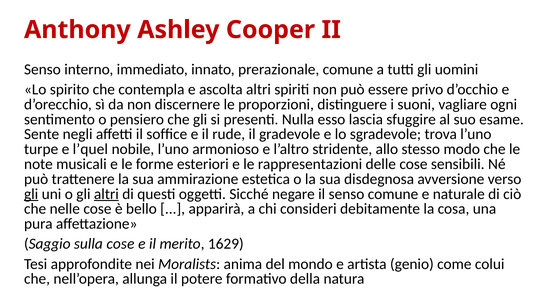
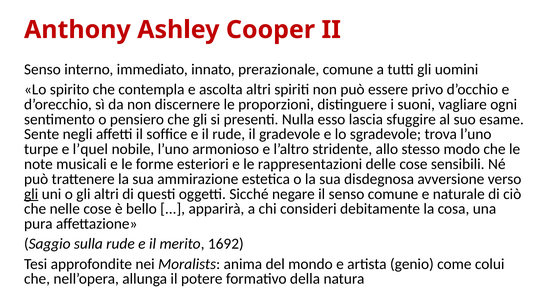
altri at (106, 194) underline: present -> none
sulla cose: cose -> rude
1629: 1629 -> 1692
